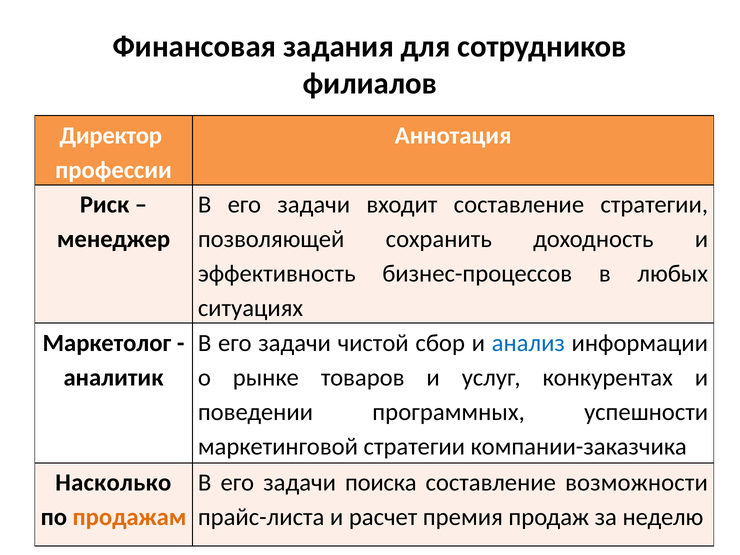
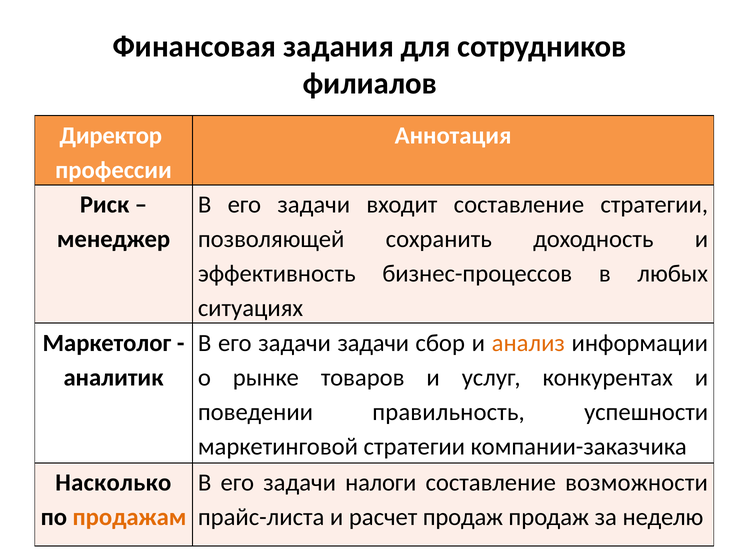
задачи чистой: чистой -> задачи
анализ colour: blue -> orange
программных: программных -> правильность
поиска: поиска -> налоги
расчет премия: премия -> продаж
